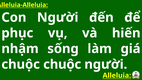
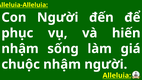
chuộc chuộc: chuộc -> nhậm
